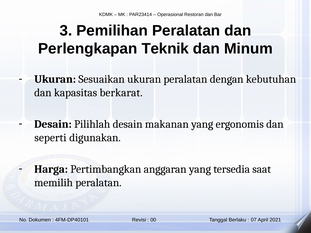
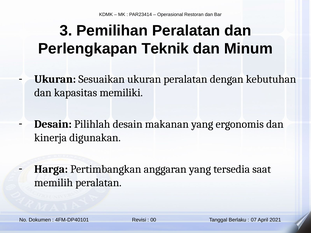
berkarat: berkarat -> memiliki
seperti: seperti -> kinerja
